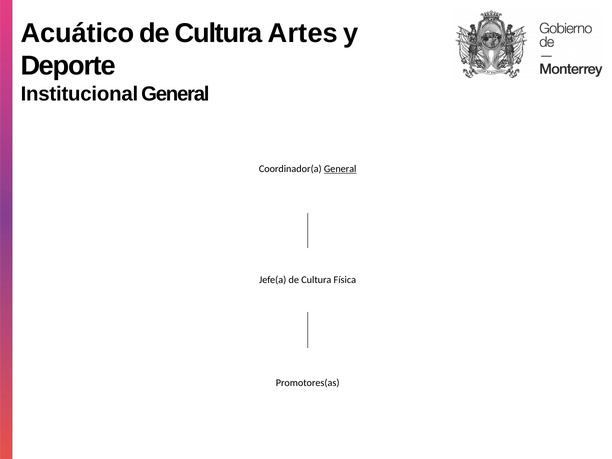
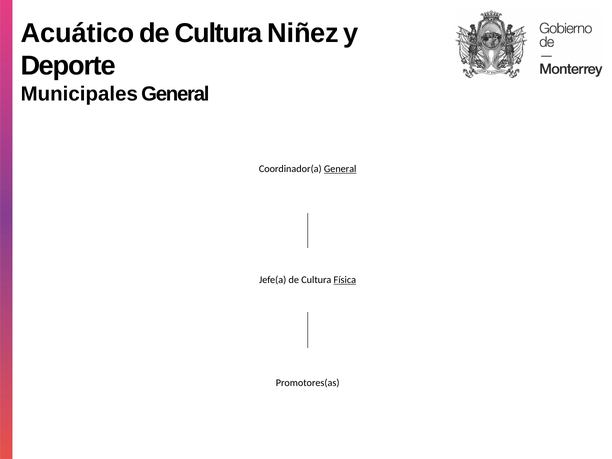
Artes: Artes -> Niñez
Institucional: Institucional -> Municipales
Física underline: none -> present
